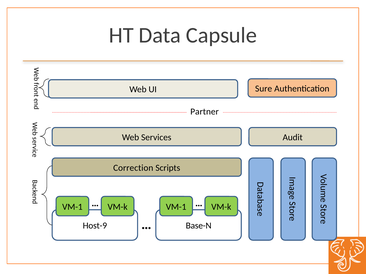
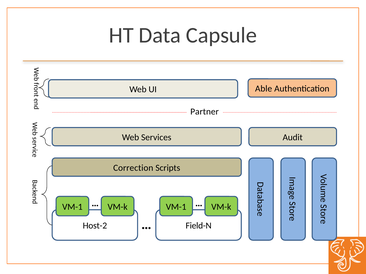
Sure: Sure -> Able
Host-9: Host-9 -> Host-2
Base-N: Base-N -> Field-N
